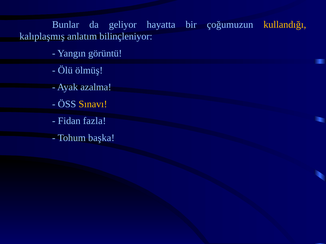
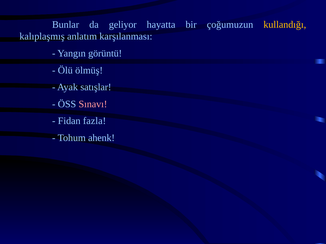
bilinçleniyor: bilinçleniyor -> karşılanması
azalma: azalma -> satışlar
Sınavı colour: yellow -> pink
başka: başka -> ahenk
